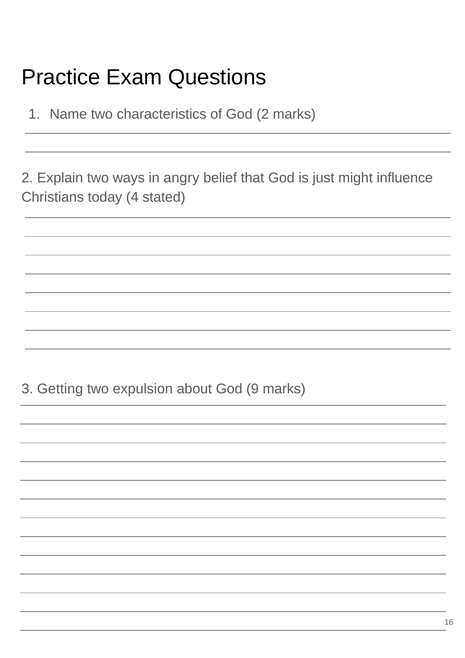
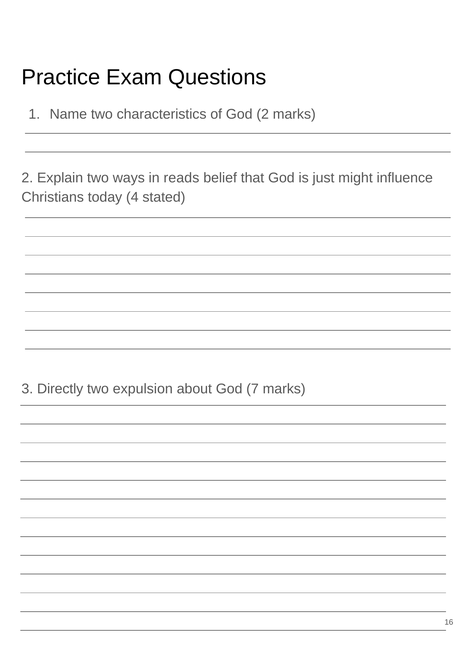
angry: angry -> reads
Getting: Getting -> Directly
9: 9 -> 7
